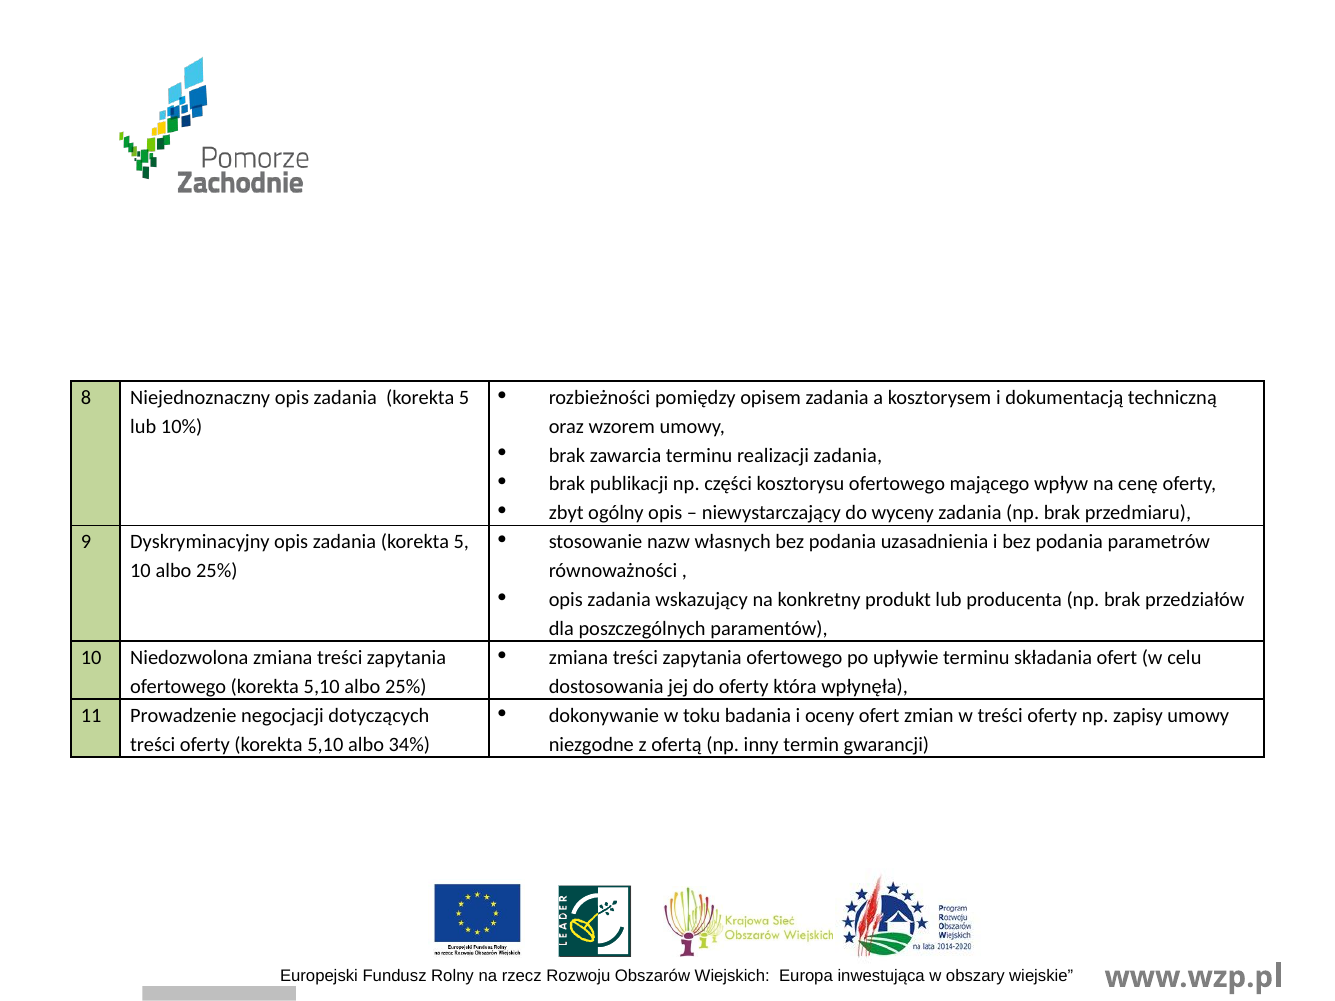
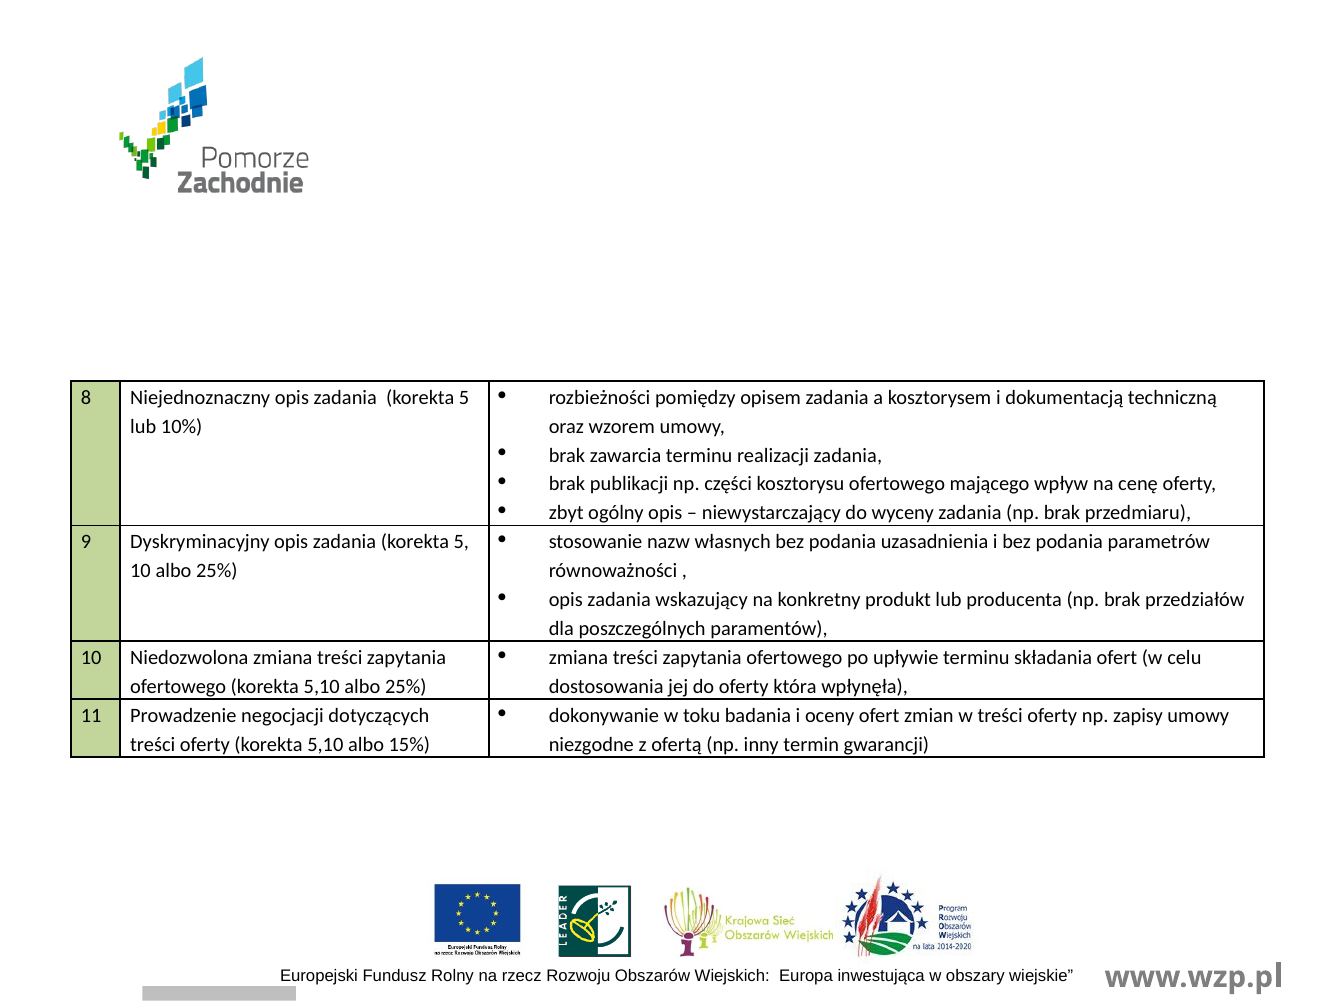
34%: 34% -> 15%
